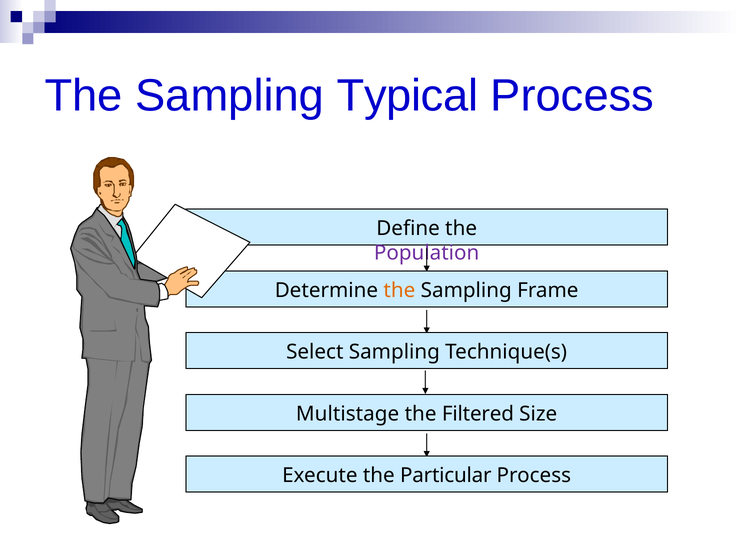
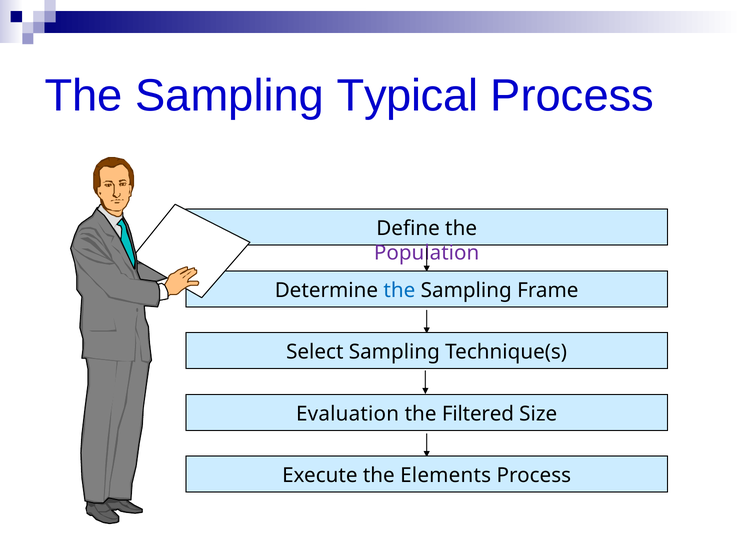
the at (399, 291) colour: orange -> blue
Multistage: Multistage -> Evaluation
Particular: Particular -> Elements
